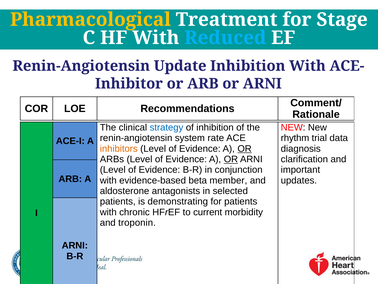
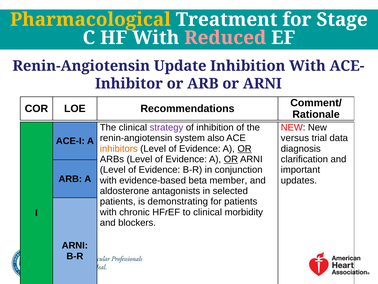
Reduced colour: light blue -> pink
strategy colour: blue -> purple
rate: rate -> also
rhythm: rhythm -> versus
to current: current -> clinical
troponin: troponin -> blockers
